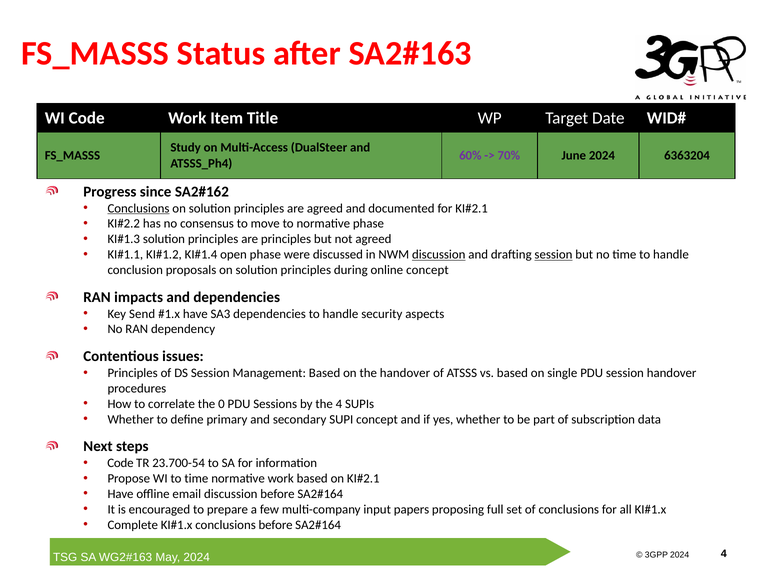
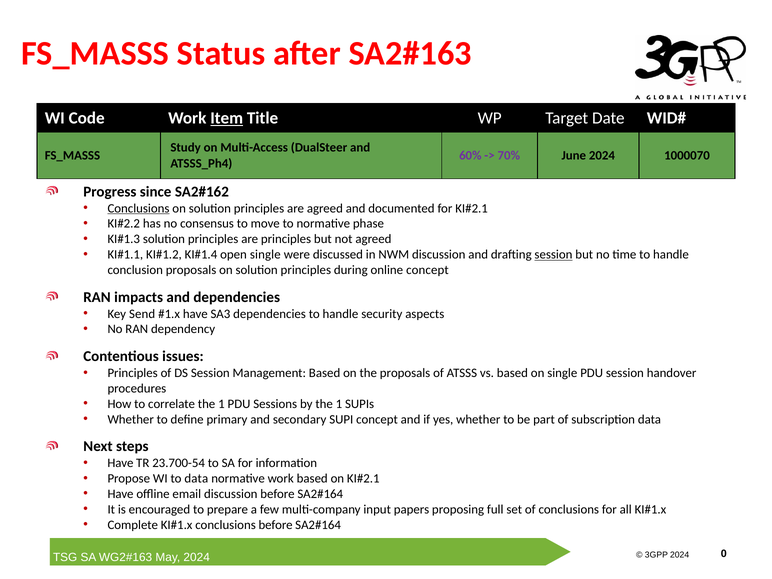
Item underline: none -> present
6363204: 6363204 -> 1000070
open phase: phase -> single
discussion at (439, 255) underline: present -> none
the handover: handover -> proposals
correlate the 0: 0 -> 1
by the 4: 4 -> 1
Code at (120, 463): Code -> Have
to time: time -> data
2024 4: 4 -> 0
